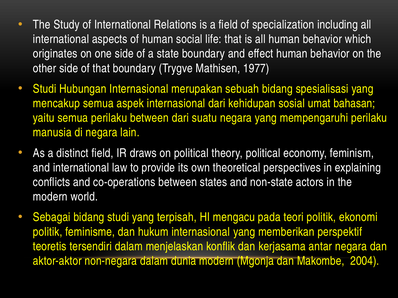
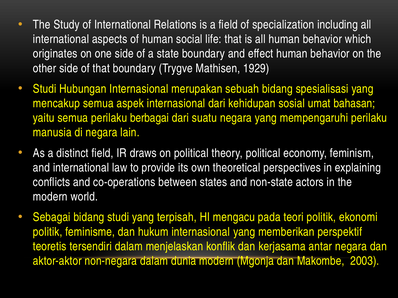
1977: 1977 -> 1929
perilaku between: between -> berbagai
2004: 2004 -> 2003
